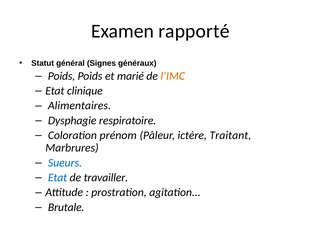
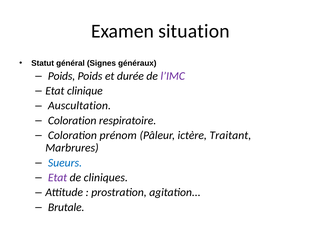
rapporté: rapporté -> situation
marié: marié -> durée
l’IMC colour: orange -> purple
Alimentaires: Alimentaires -> Auscultation
Dysphagie at (72, 120): Dysphagie -> Coloration
Etat at (58, 177) colour: blue -> purple
travailler: travailler -> cliniques
